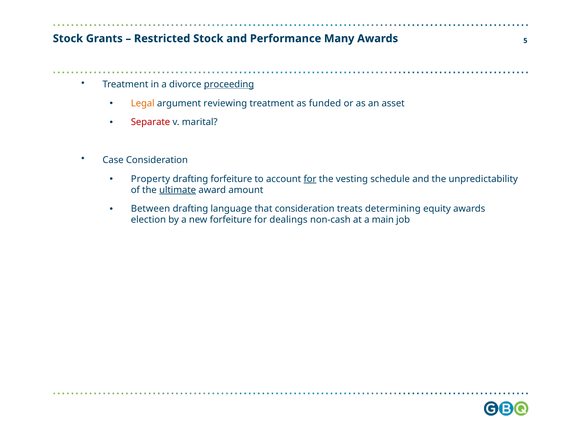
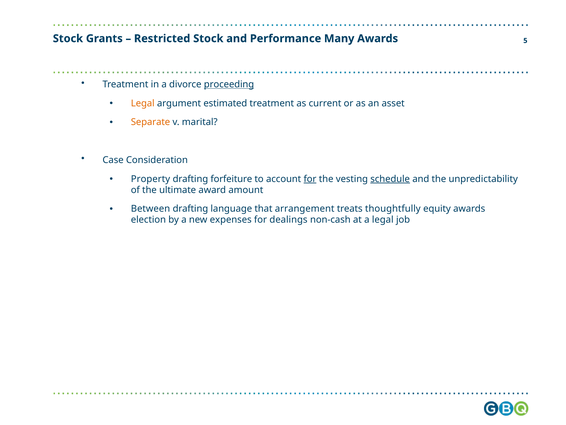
reviewing: reviewing -> estimated
funded: funded -> current
Separate colour: red -> orange
schedule underline: none -> present
ultimate underline: present -> none
that consideration: consideration -> arrangement
determining: determining -> thoughtfully
new forfeiture: forfeiture -> expenses
a main: main -> legal
